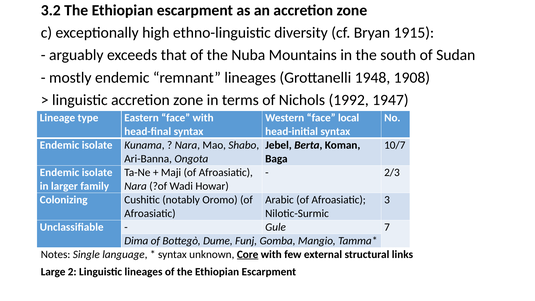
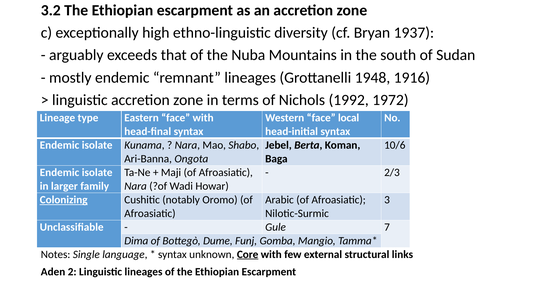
1915: 1915 -> 1937
1908: 1908 -> 1916
1947: 1947 -> 1972
10/7: 10/7 -> 10/6
Colonizing underline: none -> present
Large: Large -> Aden
